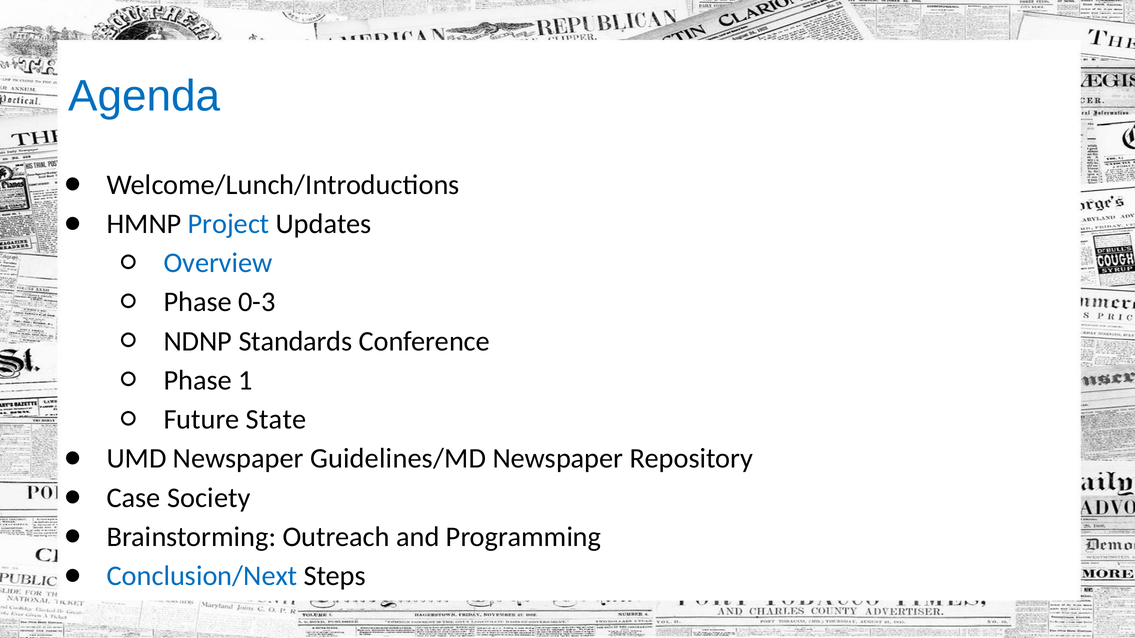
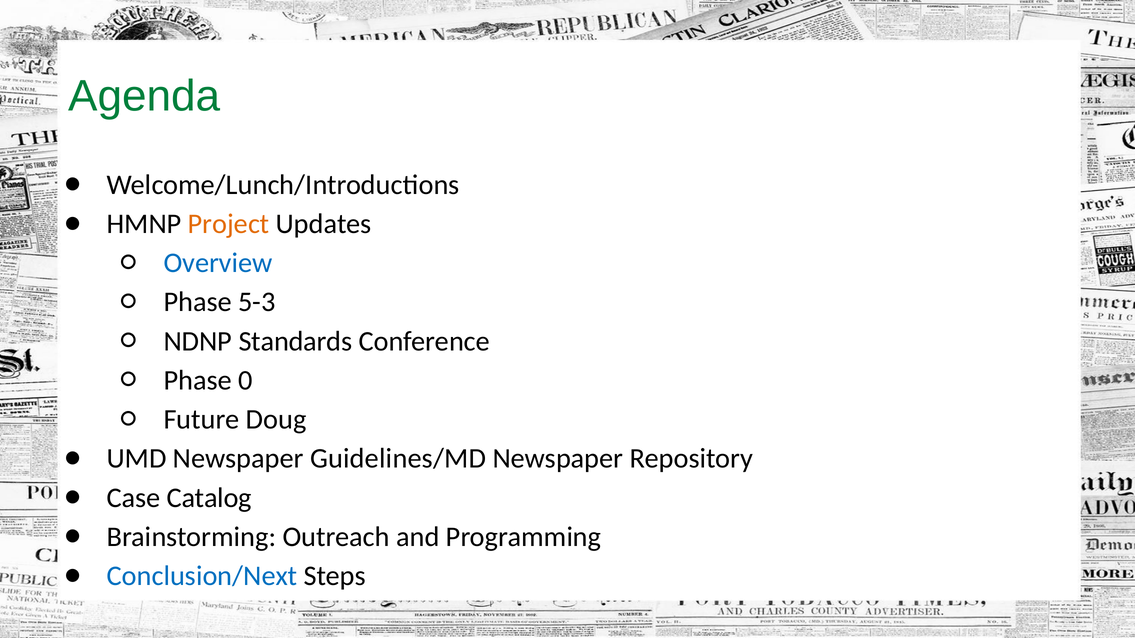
Agenda colour: blue -> green
Project colour: blue -> orange
0-3: 0-3 -> 5-3
1: 1 -> 0
State: State -> Doug
Society: Society -> Catalog
